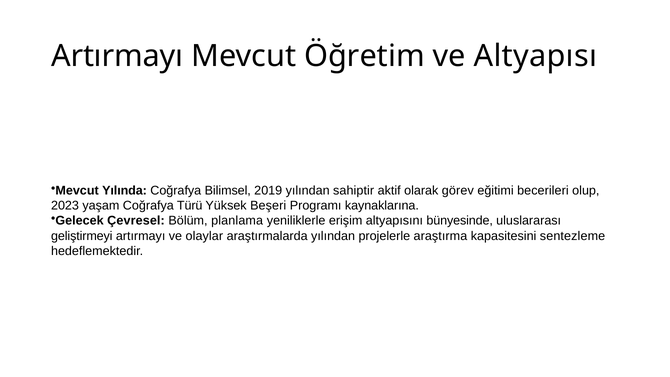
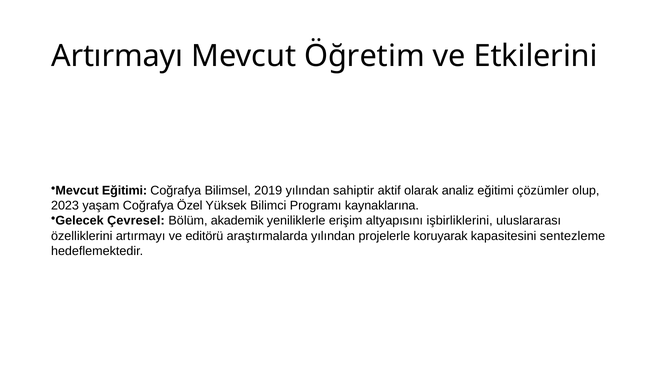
Altyapısı: Altyapısı -> Etkilerini
Mevcut Yılında: Yılında -> Eğitimi
görev: görev -> analiz
becerileri: becerileri -> çözümler
Türü: Türü -> Özel
Beşeri: Beşeri -> Bilimci
planlama: planlama -> akademik
bünyesinde: bünyesinde -> işbirliklerini
geliştirmeyi: geliştirmeyi -> özelliklerini
olaylar: olaylar -> editörü
araştırma: araştırma -> koruyarak
